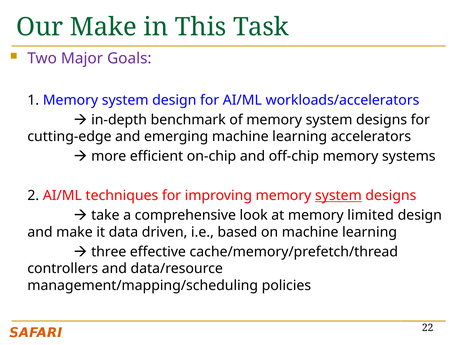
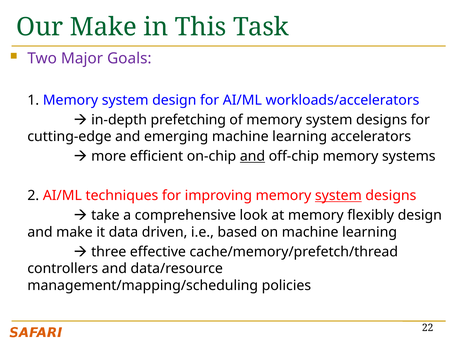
benchmark: benchmark -> prefetching
and at (252, 157) underline: none -> present
limited: limited -> flexibly
